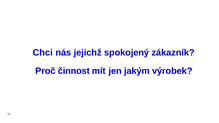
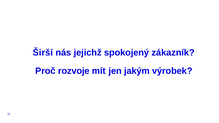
Chci: Chci -> Širší
činnost: činnost -> rozvoje
